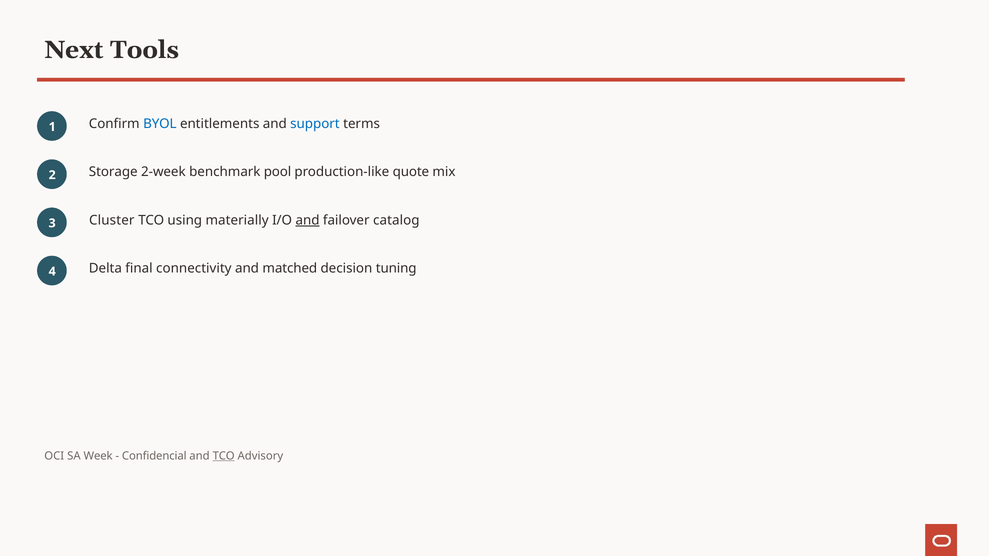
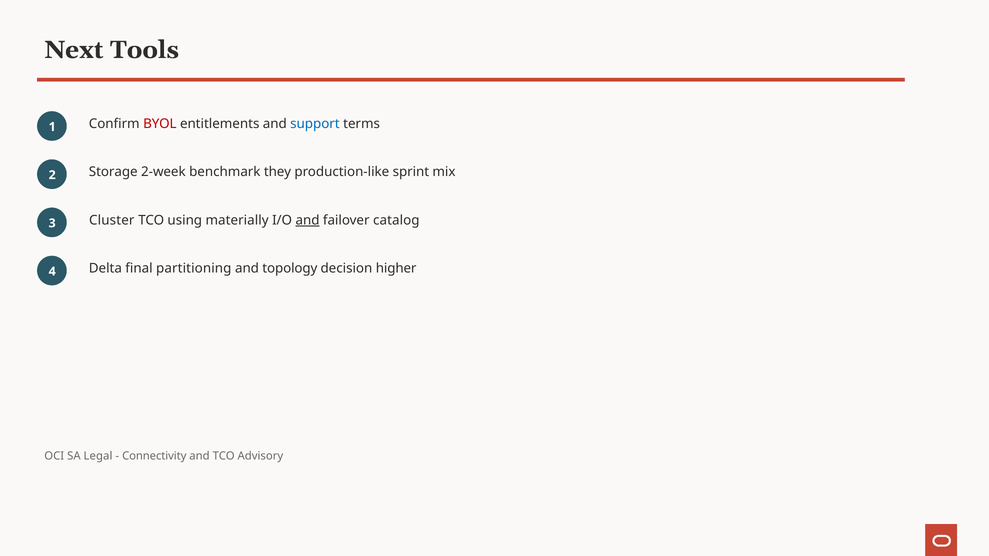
BYOL colour: blue -> red
pool: pool -> they
quote: quote -> sprint
connectivity: connectivity -> partitioning
matched: matched -> topology
tuning: tuning -> higher
Week: Week -> Legal
Confidencial: Confidencial -> Connectivity
TCO at (224, 456) underline: present -> none
